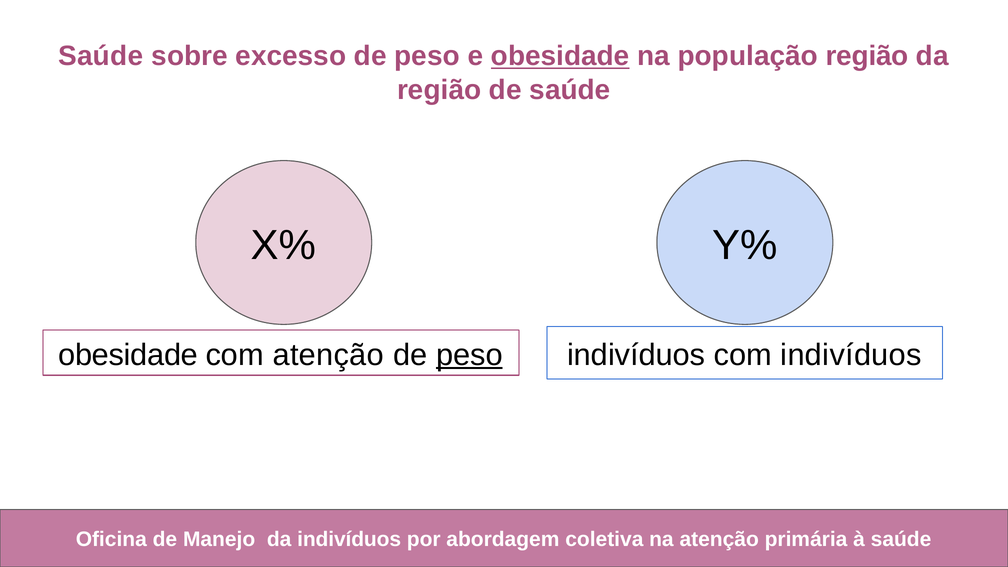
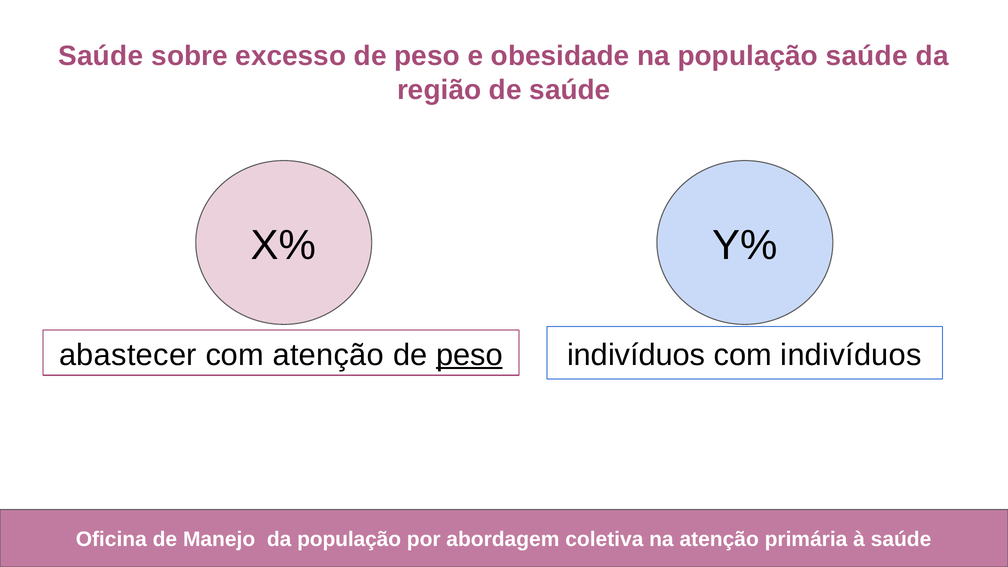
obesidade at (560, 56) underline: present -> none
população região: região -> saúde
obesidade at (128, 355): obesidade -> abastecer
da indivíduos: indivíduos -> população
